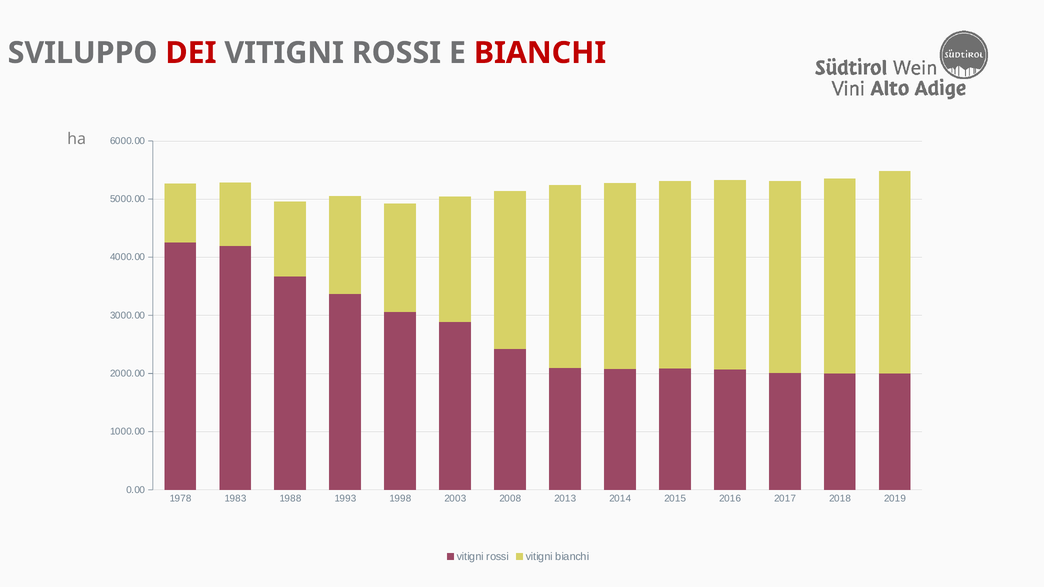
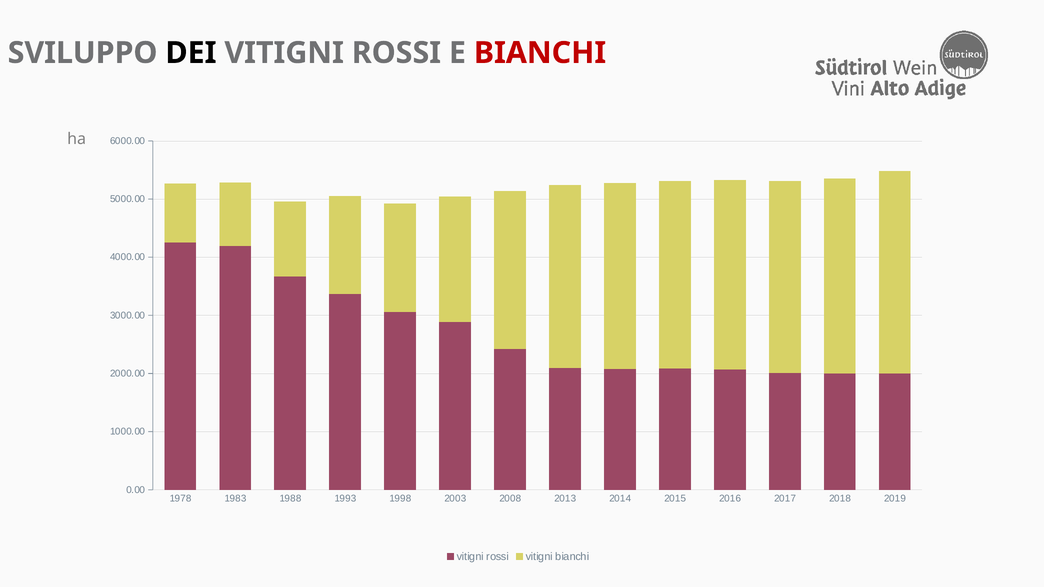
DEI colour: red -> black
